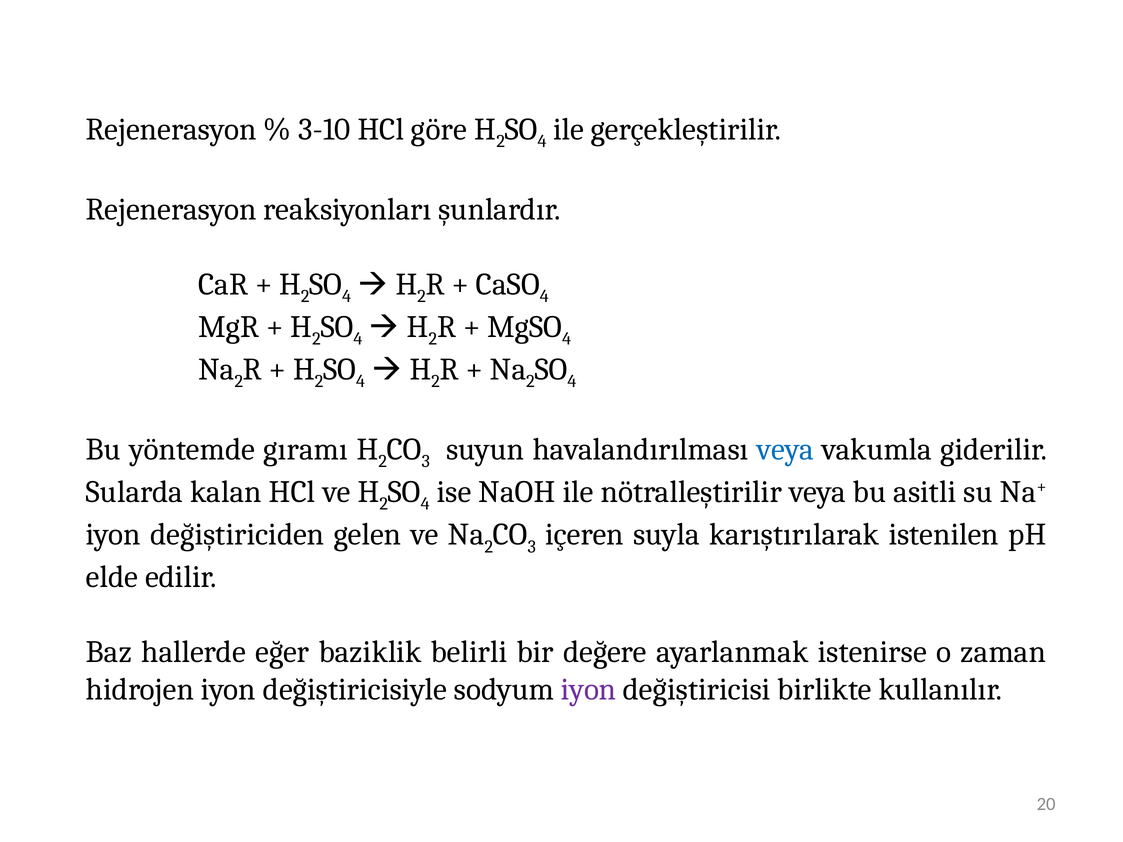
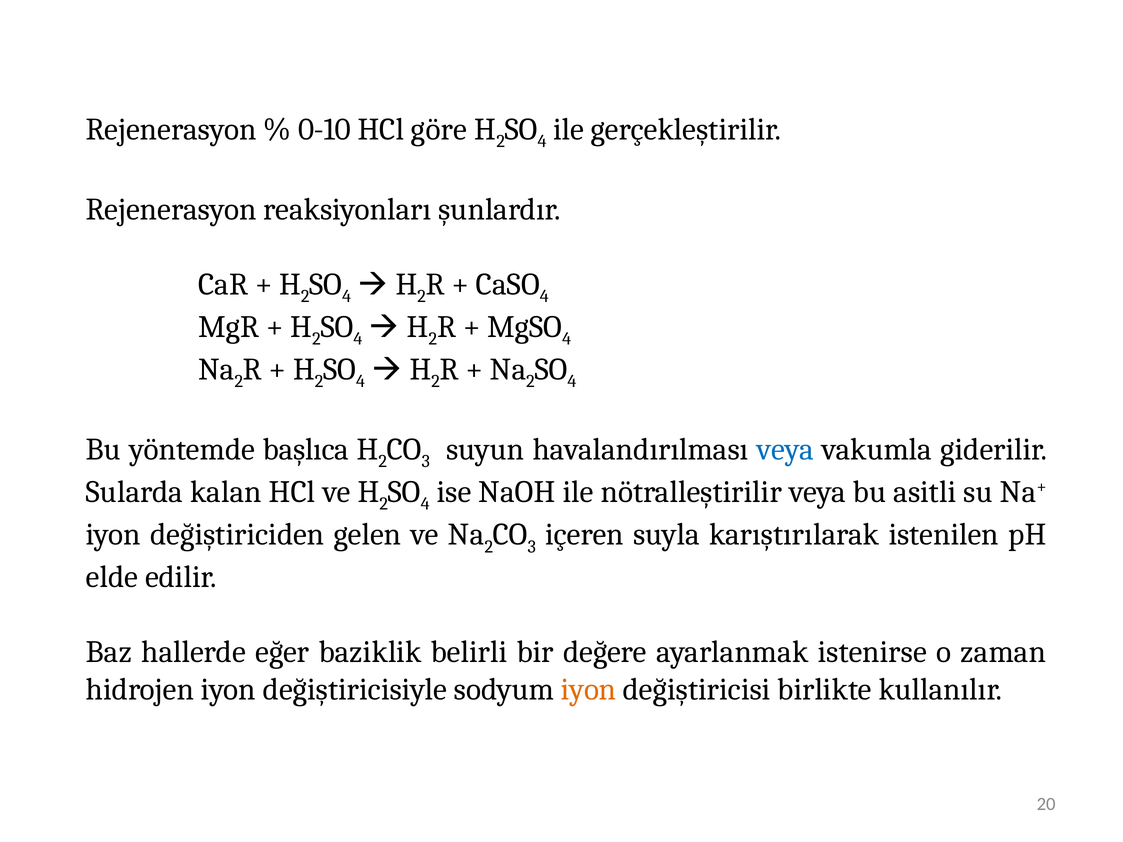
3-10: 3-10 -> 0-10
gıramı: gıramı -> başlıca
iyon at (589, 690) colour: purple -> orange
